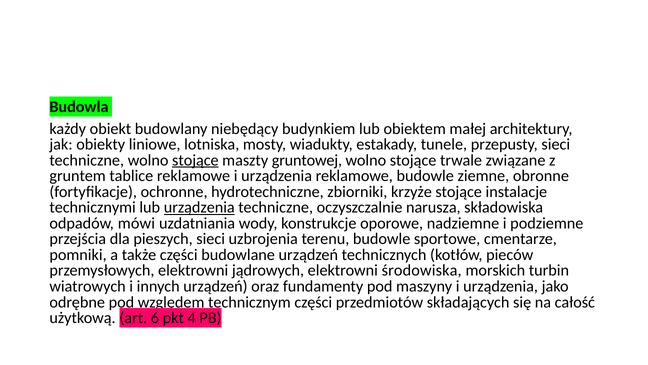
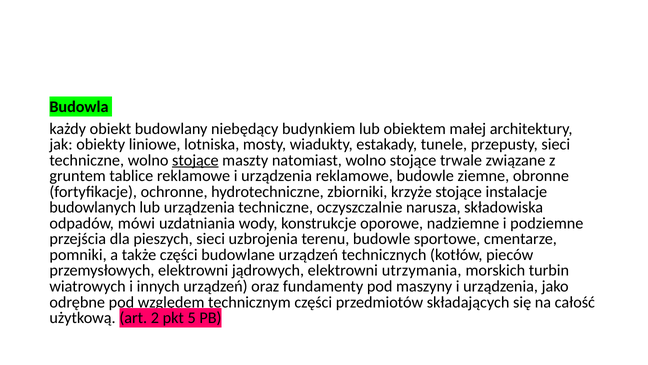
gruntowej: gruntowej -> natomiast
technicznymi: technicznymi -> budowlanych
urządzenia at (199, 207) underline: present -> none
środowiska: środowiska -> utrzymania
6: 6 -> 2
4: 4 -> 5
